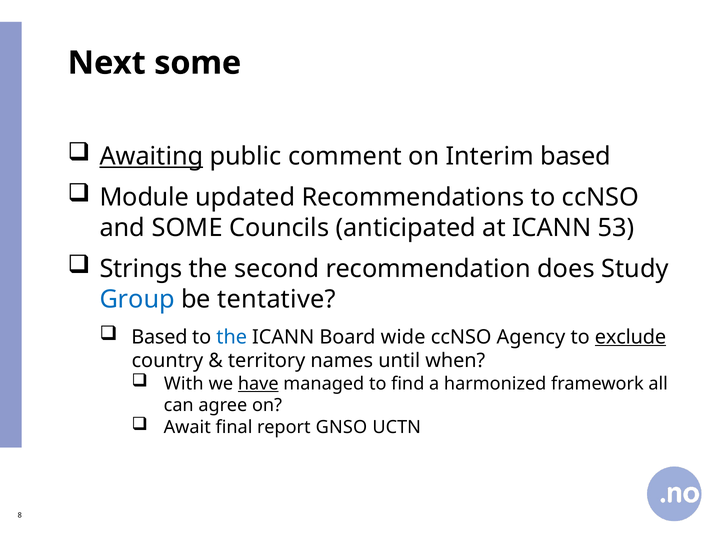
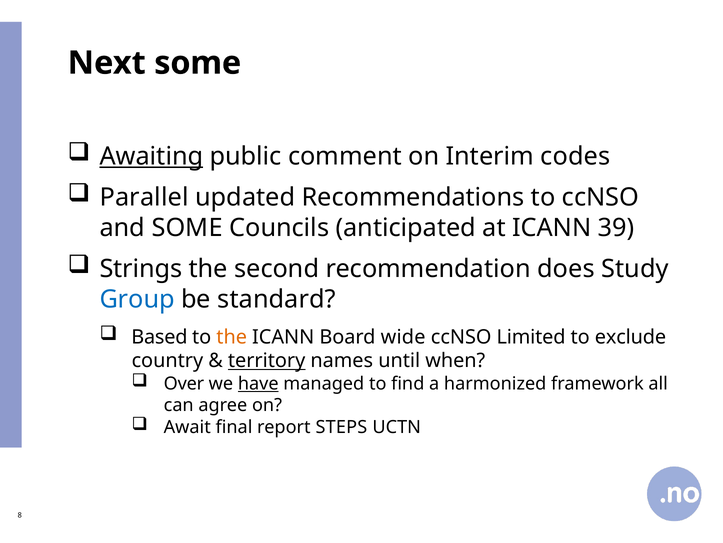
Interim based: based -> codes
Module: Module -> Parallel
53: 53 -> 39
tentative: tentative -> standard
the at (232, 337) colour: blue -> orange
Agency: Agency -> Limited
exclude underline: present -> none
territory underline: none -> present
With: With -> Over
GNSO: GNSO -> STEPS
